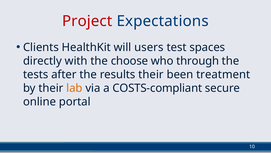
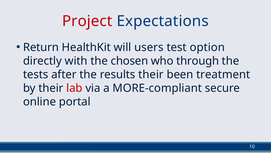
Clients: Clients -> Return
spaces: spaces -> option
choose: choose -> chosen
lab colour: orange -> red
COSTS-compliant: COSTS-compliant -> MORE-compliant
